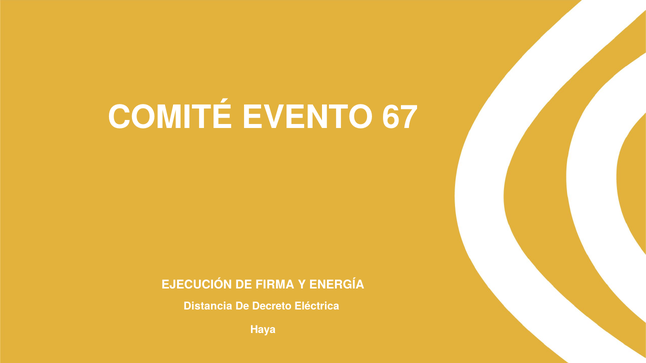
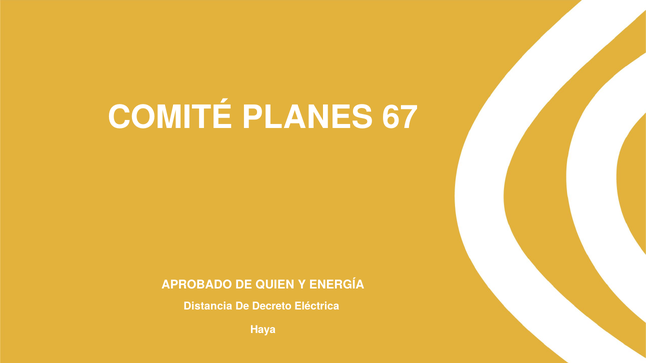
EVENTO: EVENTO -> PLANES
EJECUCIÓN: EJECUCIÓN -> APROBADO
FIRMA: FIRMA -> QUIEN
